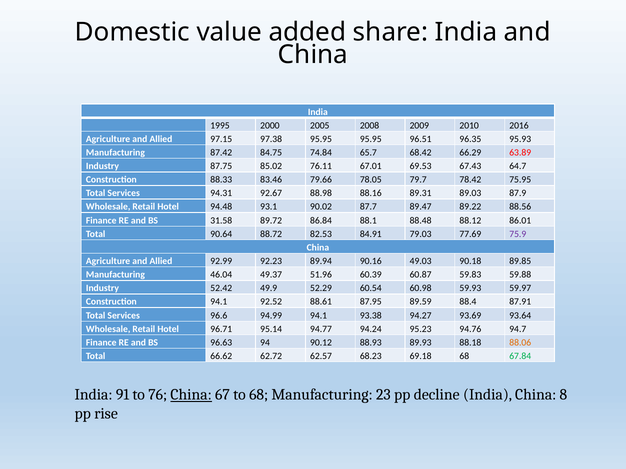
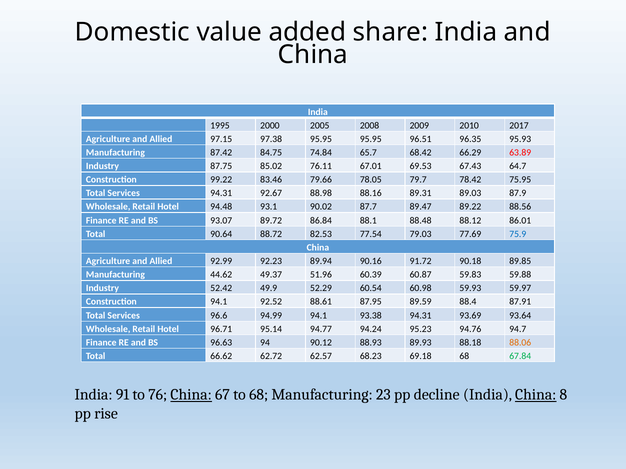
2016: 2016 -> 2017
88.33: 88.33 -> 99.22
31.58: 31.58 -> 93.07
84.91: 84.91 -> 77.54
75.9 colour: purple -> blue
49.03: 49.03 -> 91.72
46.04: 46.04 -> 44.62
93.38 94.27: 94.27 -> 94.31
China at (536, 395) underline: none -> present
